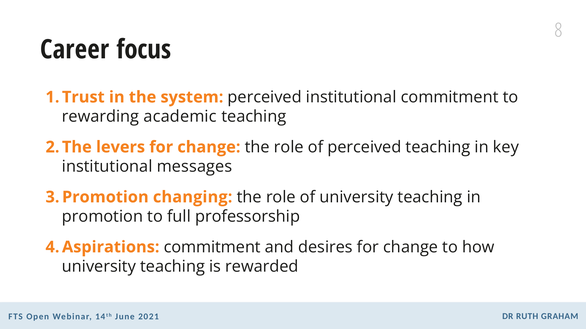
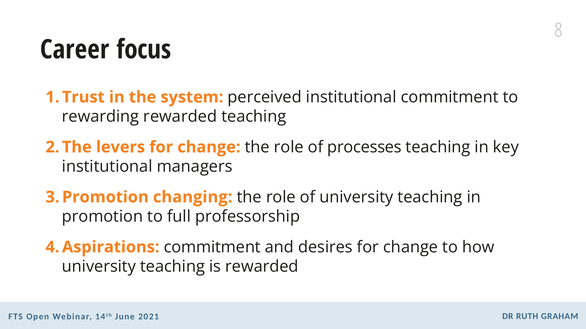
rewarding academic: academic -> rewarded
of perceived: perceived -> processes
messages: messages -> managers
